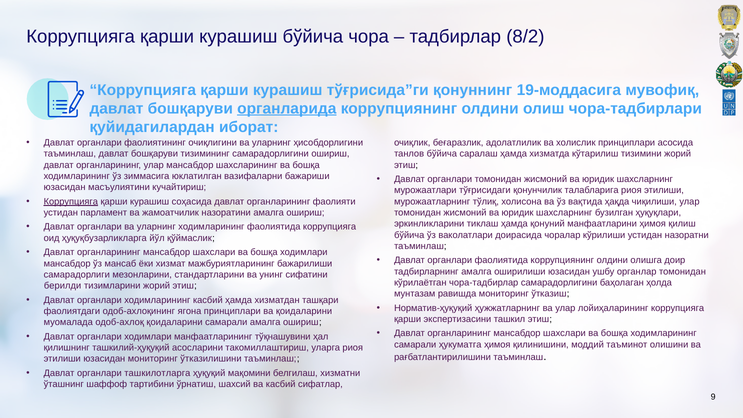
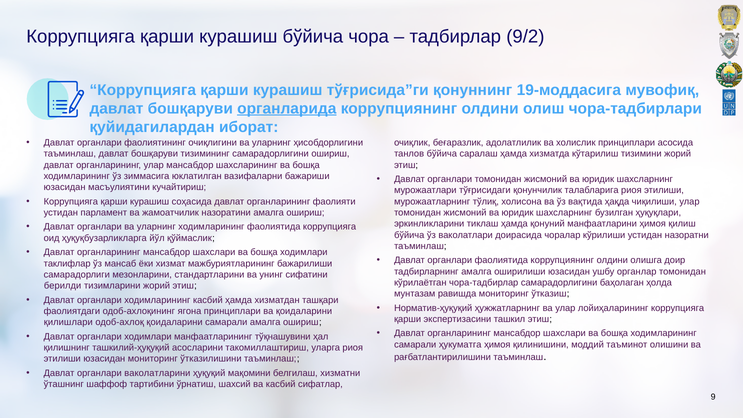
8/2: 8/2 -> 9/2
Коррупцияга at (71, 201) underline: present -> none
мансабдор at (67, 263): мансабдор -> таклифлар
муомалада: муомалада -> қилишлари
ташкилотларга: ташкилотларга -> ваколатларини
